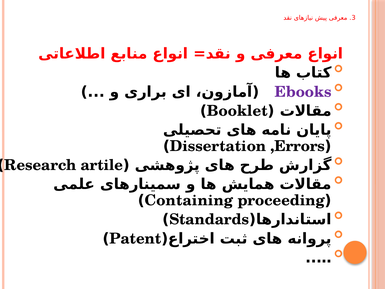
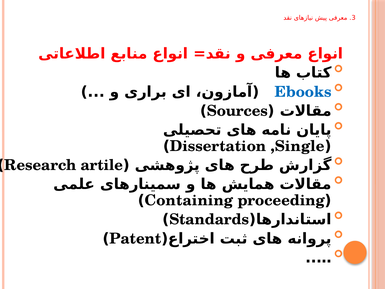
Ebooks colour: purple -> blue
Booklet: Booklet -> Sources
,Errors: ,Errors -> ,Single
